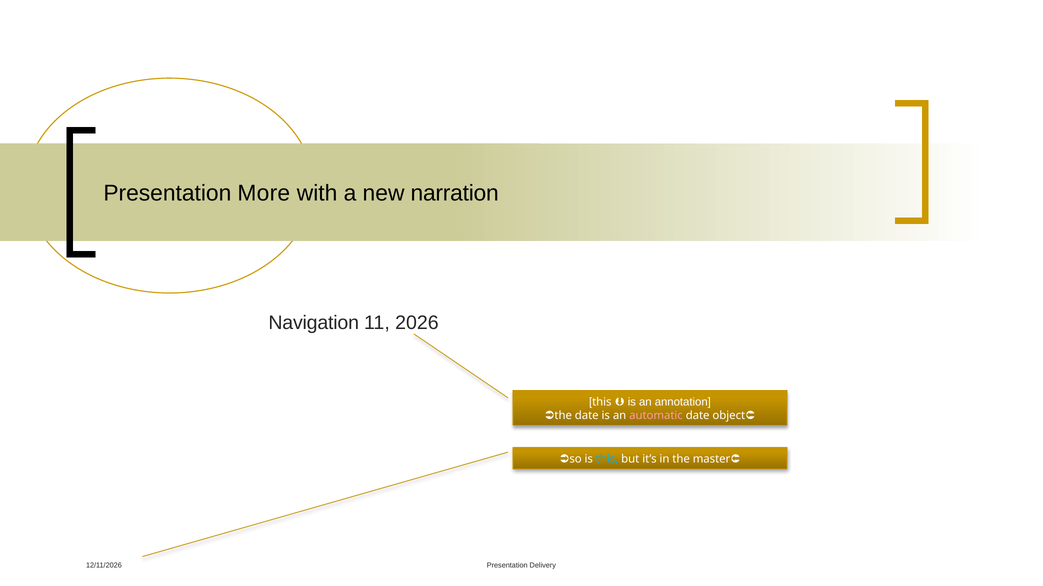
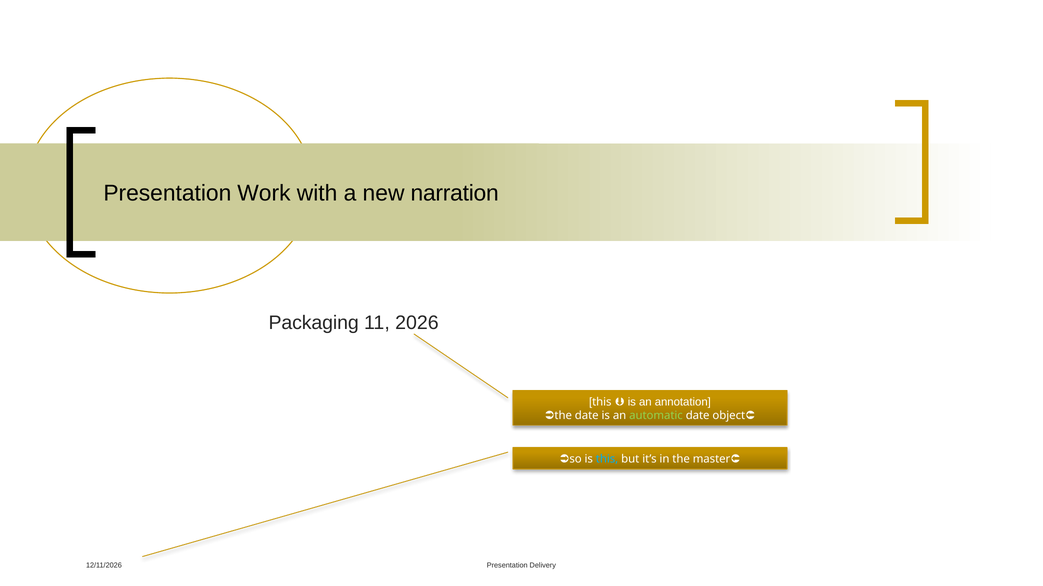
More: More -> Work
Navigation: Navigation -> Packaging
automatic colour: pink -> light green
